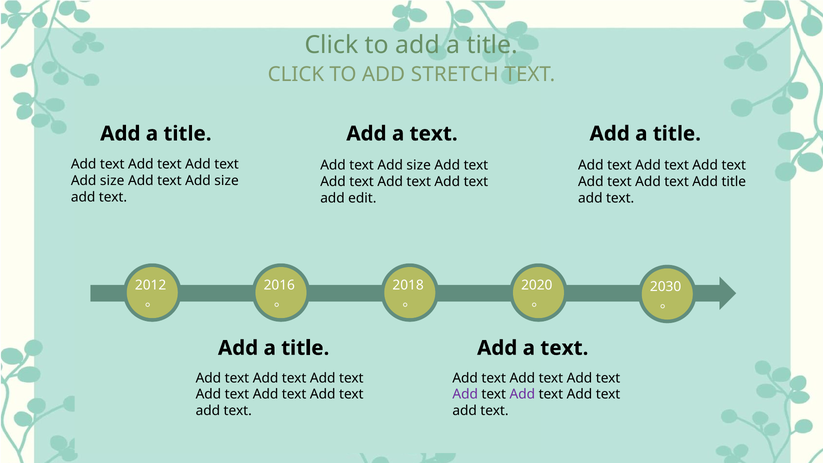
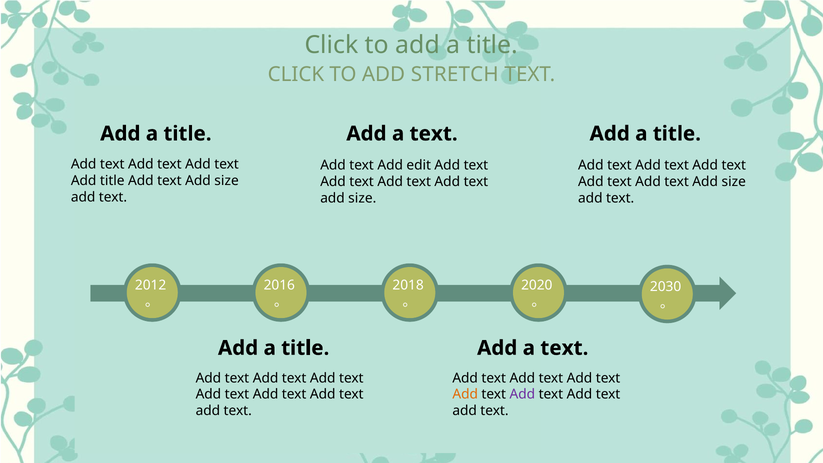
size at (419, 165): size -> edit
size at (112, 181): size -> title
title at (734, 182): title -> size
edit at (362, 198): edit -> size
Add at (465, 394) colour: purple -> orange
